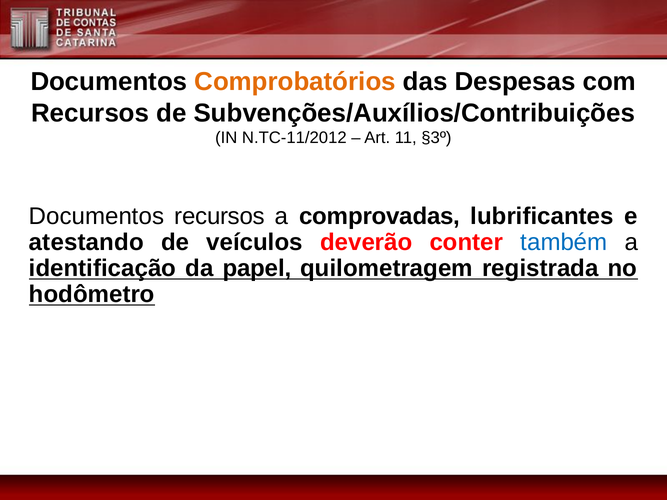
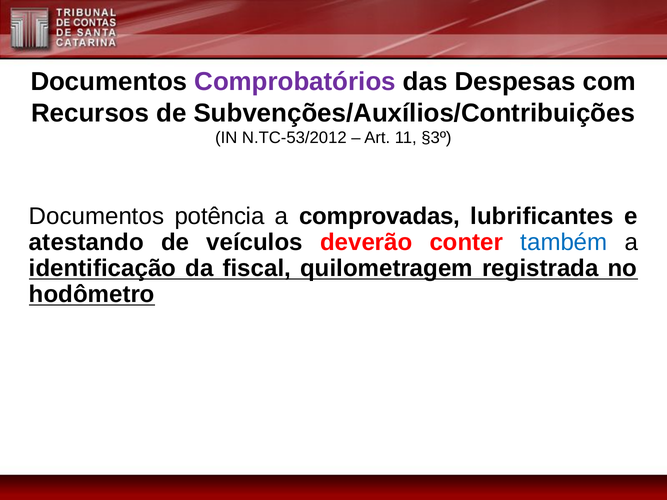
Comprobatórios colour: orange -> purple
N.TC-11/2012: N.TC-11/2012 -> N.TC-53/2012
Documentos recursos: recursos -> potência
papel: papel -> fiscal
